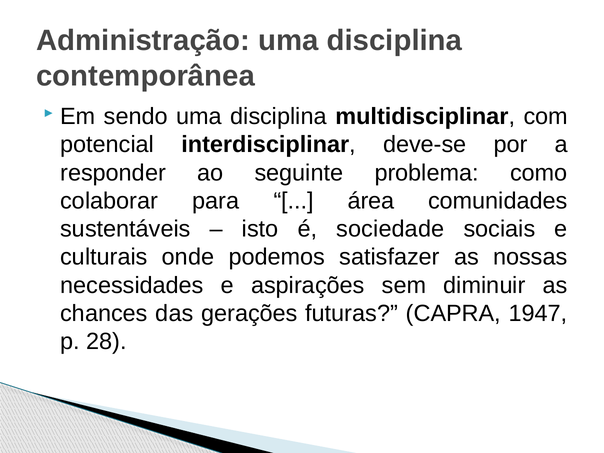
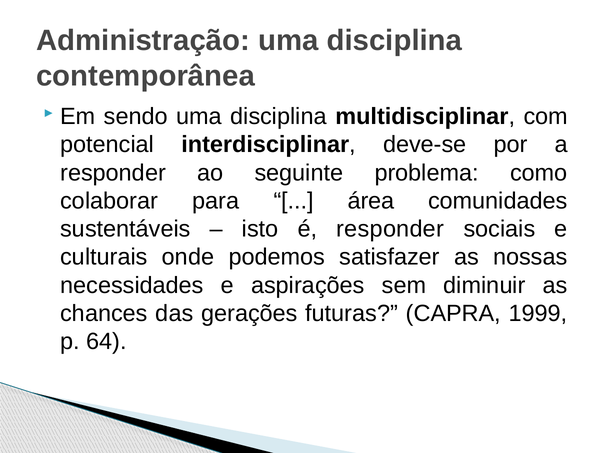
é sociedade: sociedade -> responder
1947: 1947 -> 1999
28: 28 -> 64
